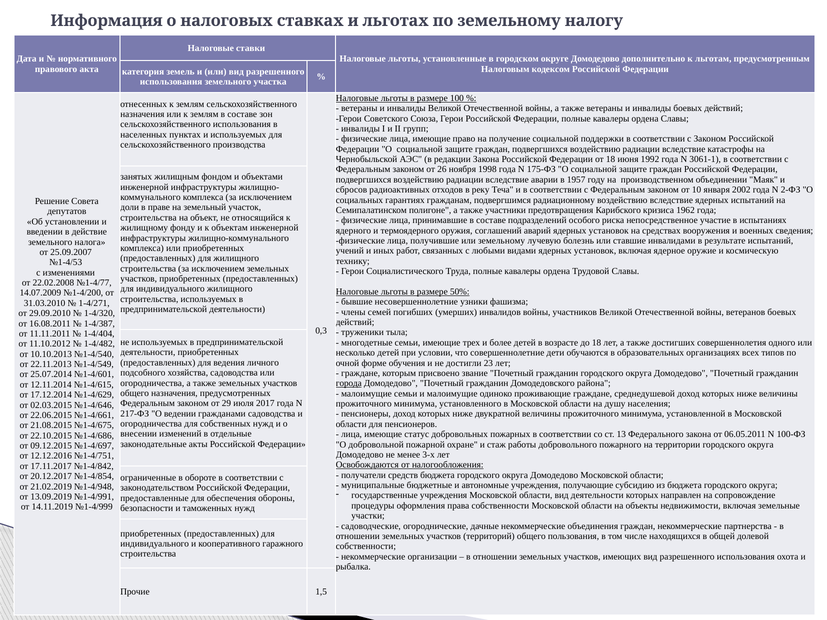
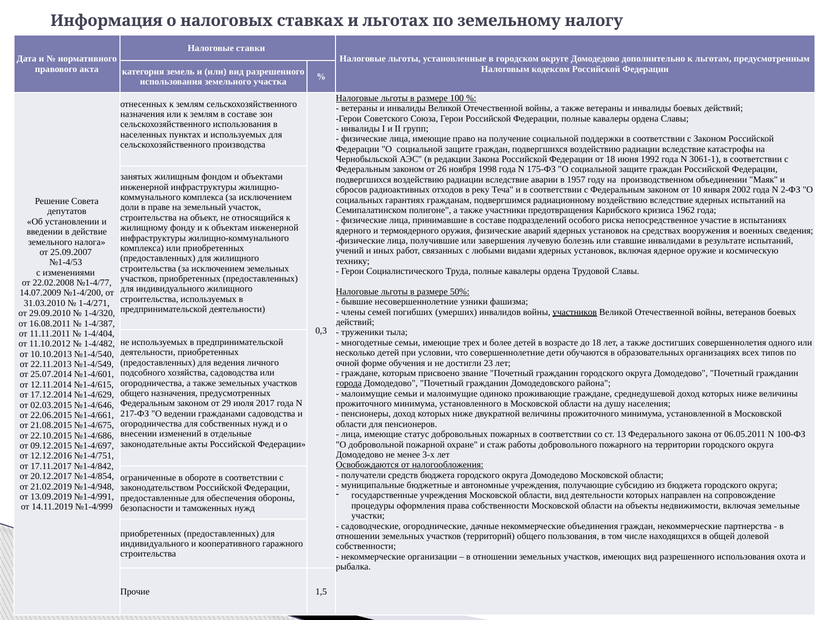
оружия соглашений: соглашений -> физические
или земельному: земельному -> завершения
участников underline: none -> present
